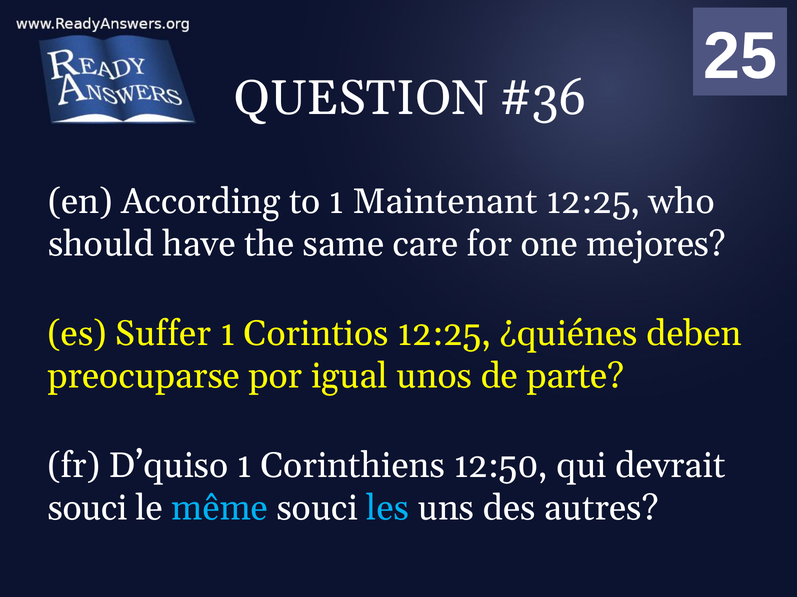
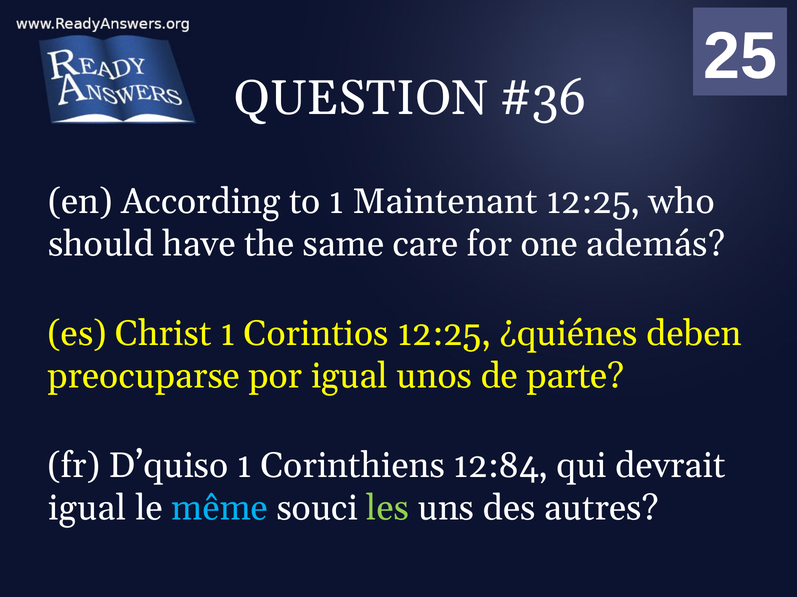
mejores: mejores -> además
Suffer: Suffer -> Christ
12:50: 12:50 -> 12:84
souci at (88, 509): souci -> igual
les colour: light blue -> light green
